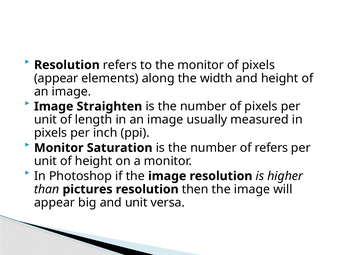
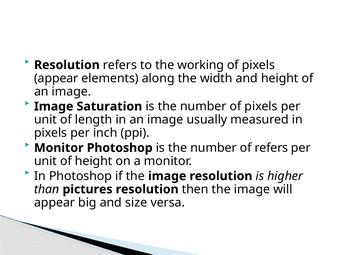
the monitor: monitor -> working
Straighten: Straighten -> Saturation
Monitor Saturation: Saturation -> Photoshop
and unit: unit -> size
